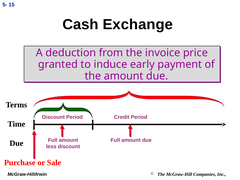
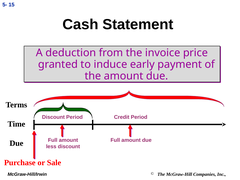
Exchange: Exchange -> Statement
